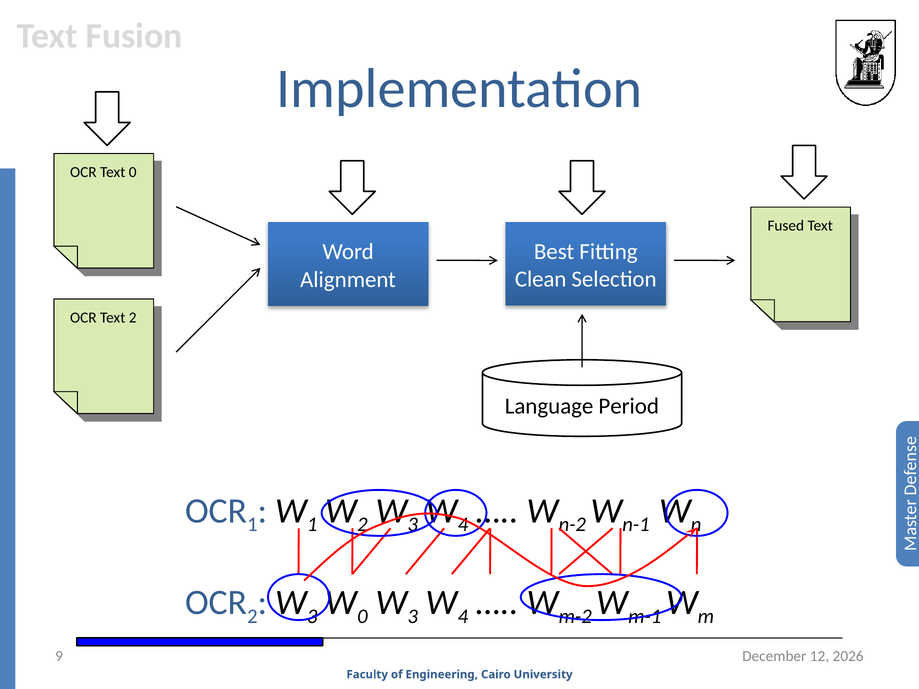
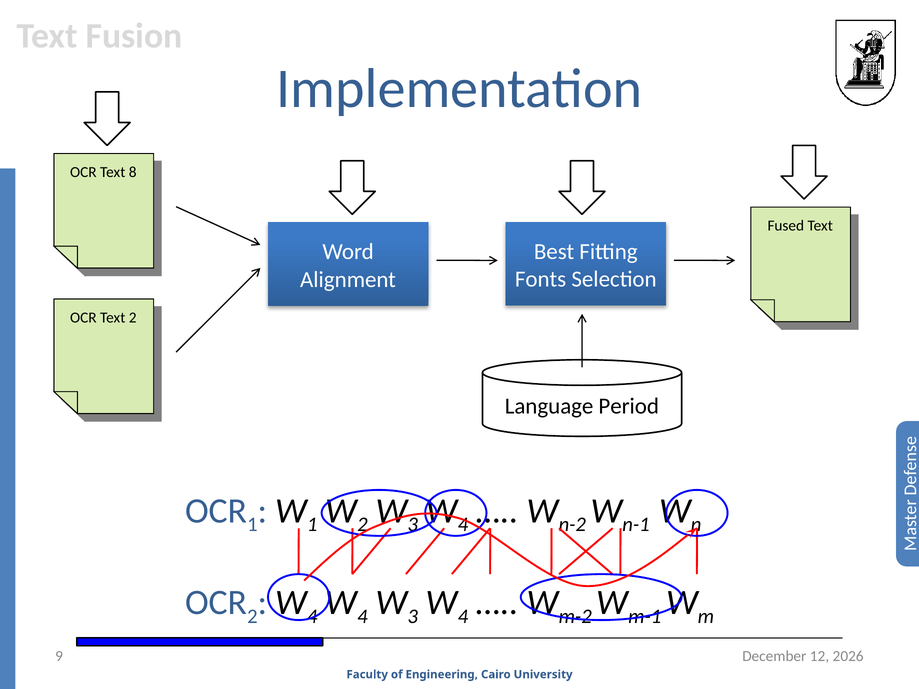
0 at (133, 172): 0 -> 8
Clean: Clean -> Fonts
3 at (312, 617): 3 -> 4
0 at (362, 617): 0 -> 4
